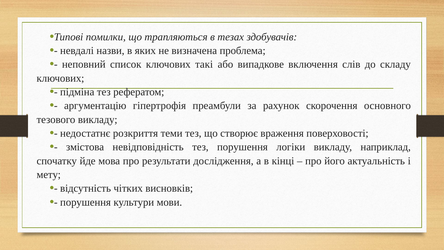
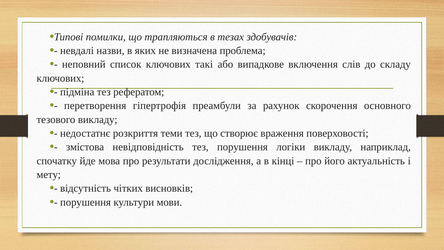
аргументацію: аргументацію -> перетворення
